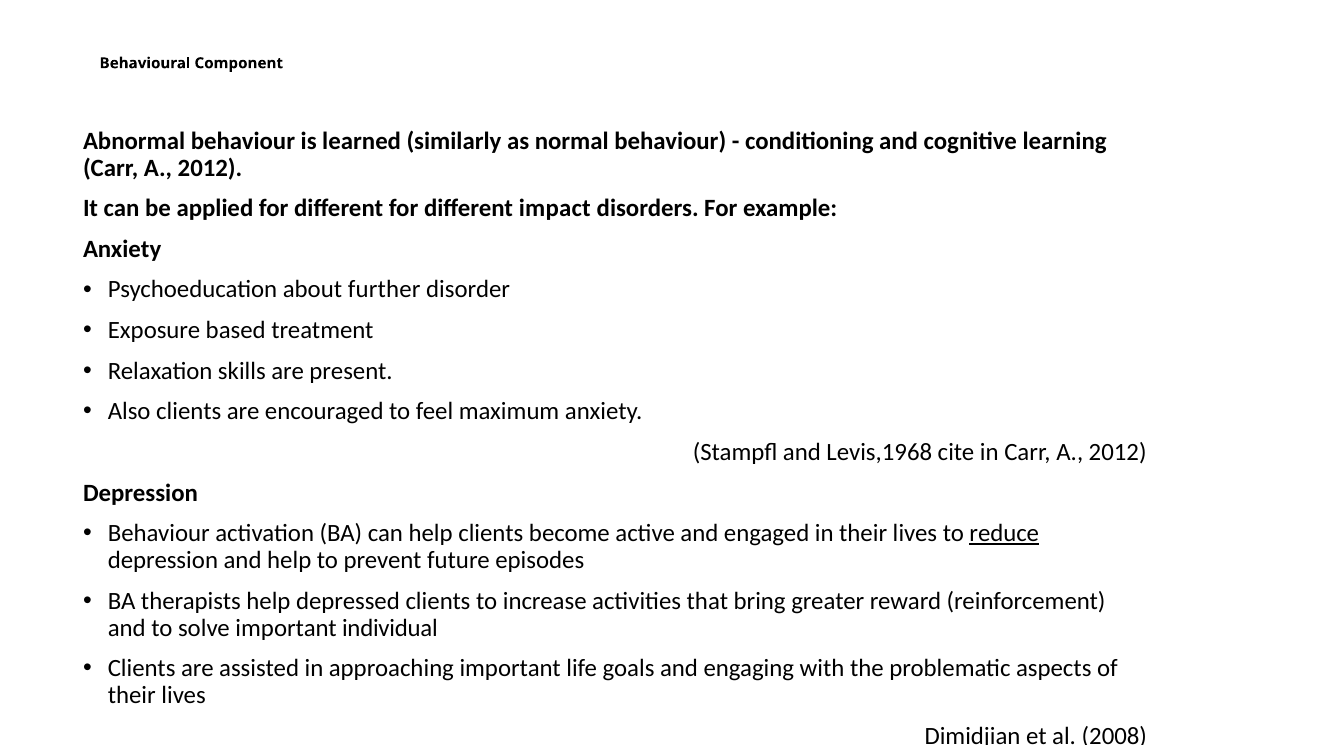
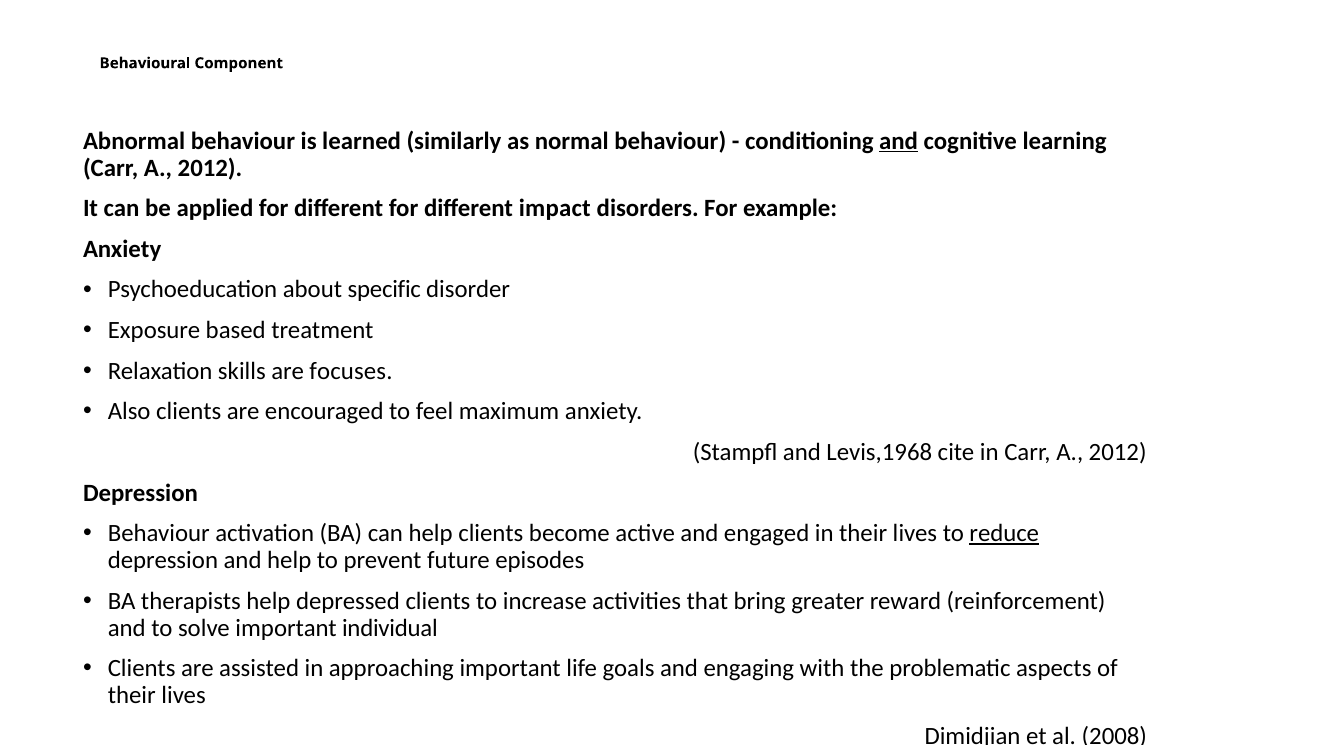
and at (899, 141) underline: none -> present
further: further -> specific
present: present -> focuses
